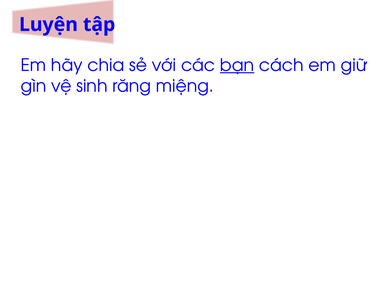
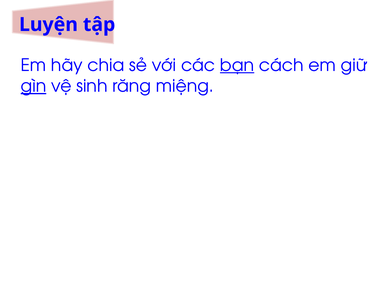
gìn underline: none -> present
